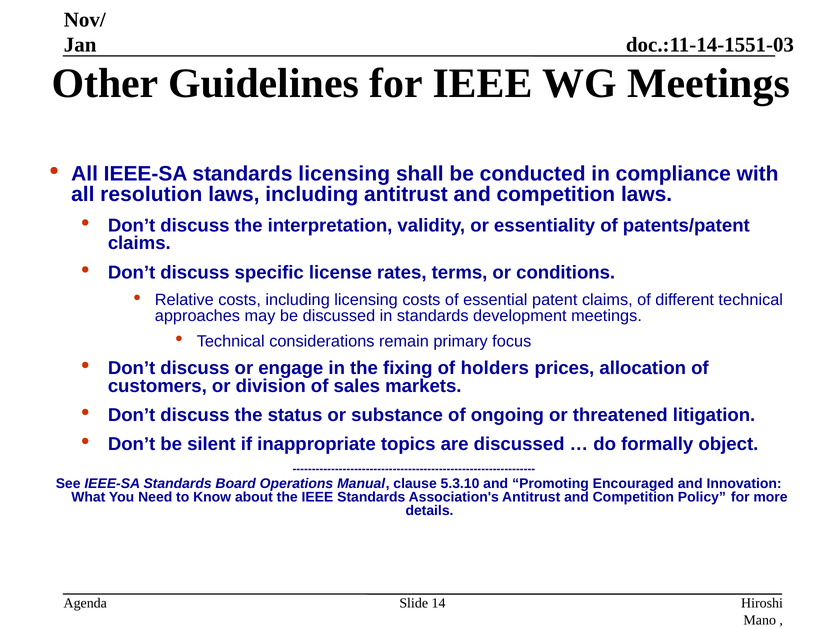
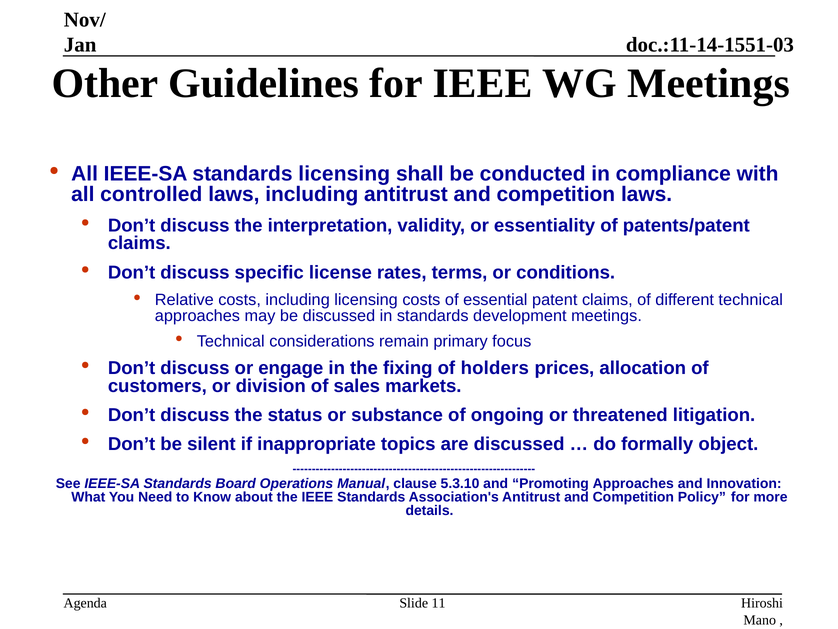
resolution: resolution -> controlled
Promoting Encouraged: Encouraged -> Approaches
14: 14 -> 11
